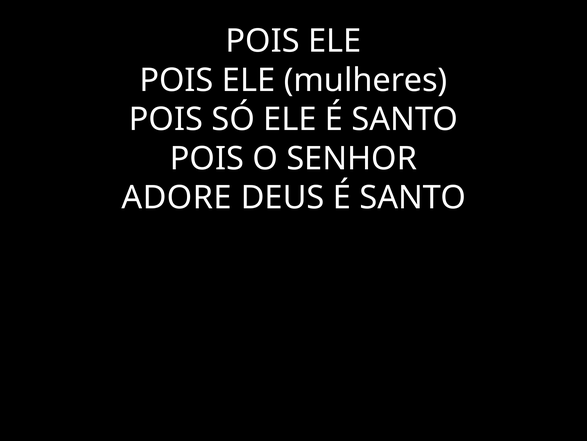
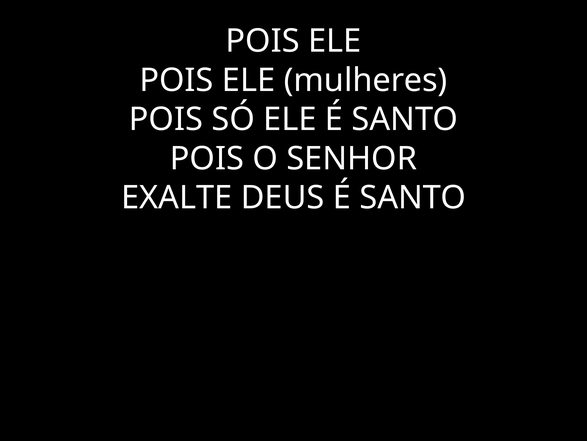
ADORE: ADORE -> EXALTE
